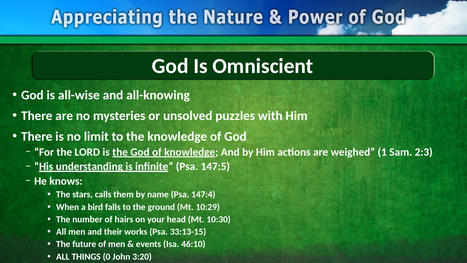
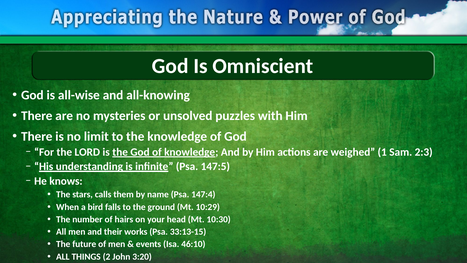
0: 0 -> 2
